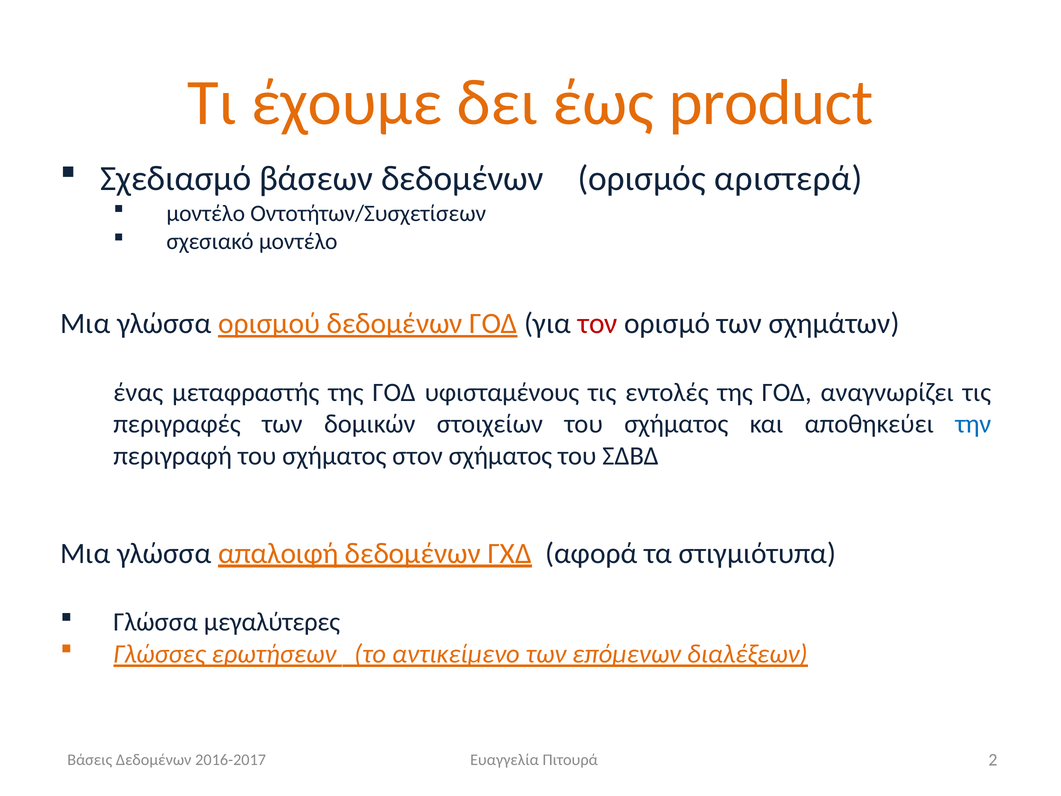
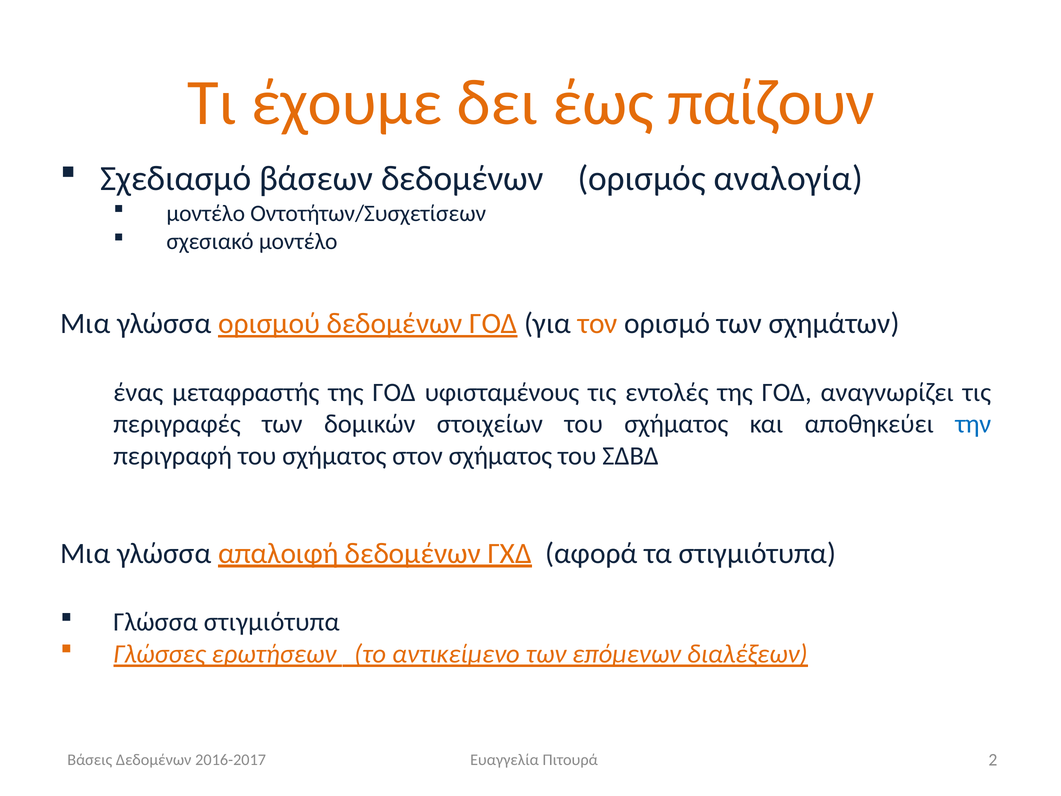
product: product -> παίζουν
αριστερά: αριστερά -> αναλογία
τον colour: red -> orange
Γλώσσα μεγαλύτερες: μεγαλύτερες -> στιγμιότυπα
